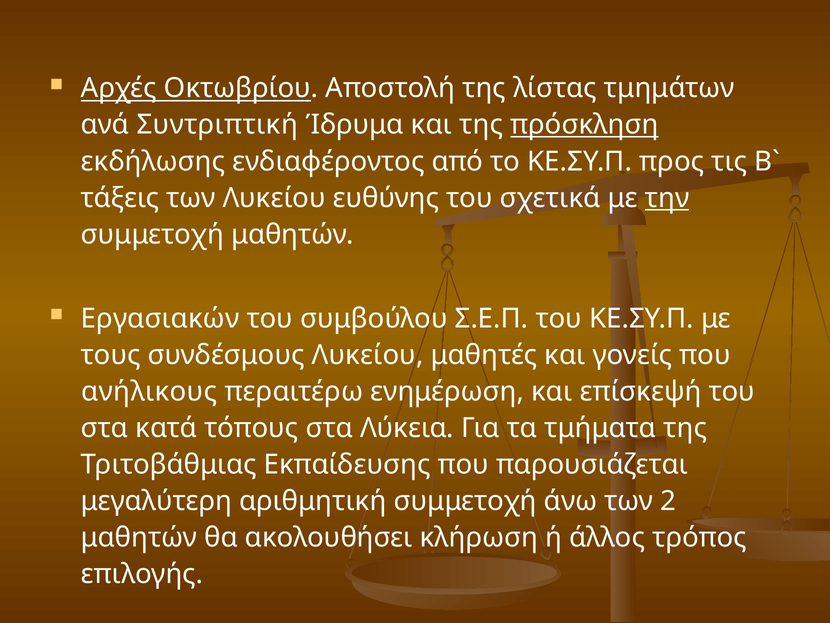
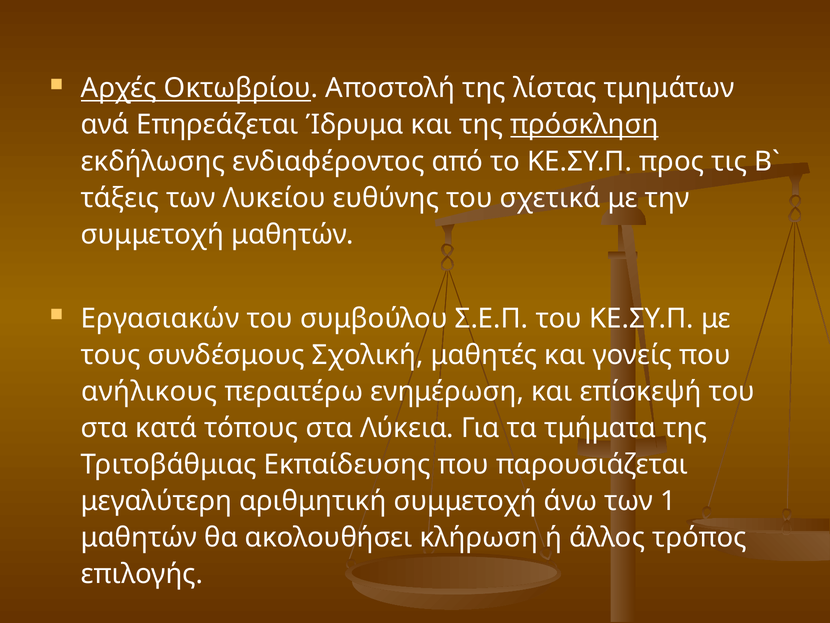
Συντριπτική: Συντριπτική -> Επηρεάζεται
την underline: present -> none
συνδέσμους Λυκείου: Λυκείου -> Σχολική
2: 2 -> 1
